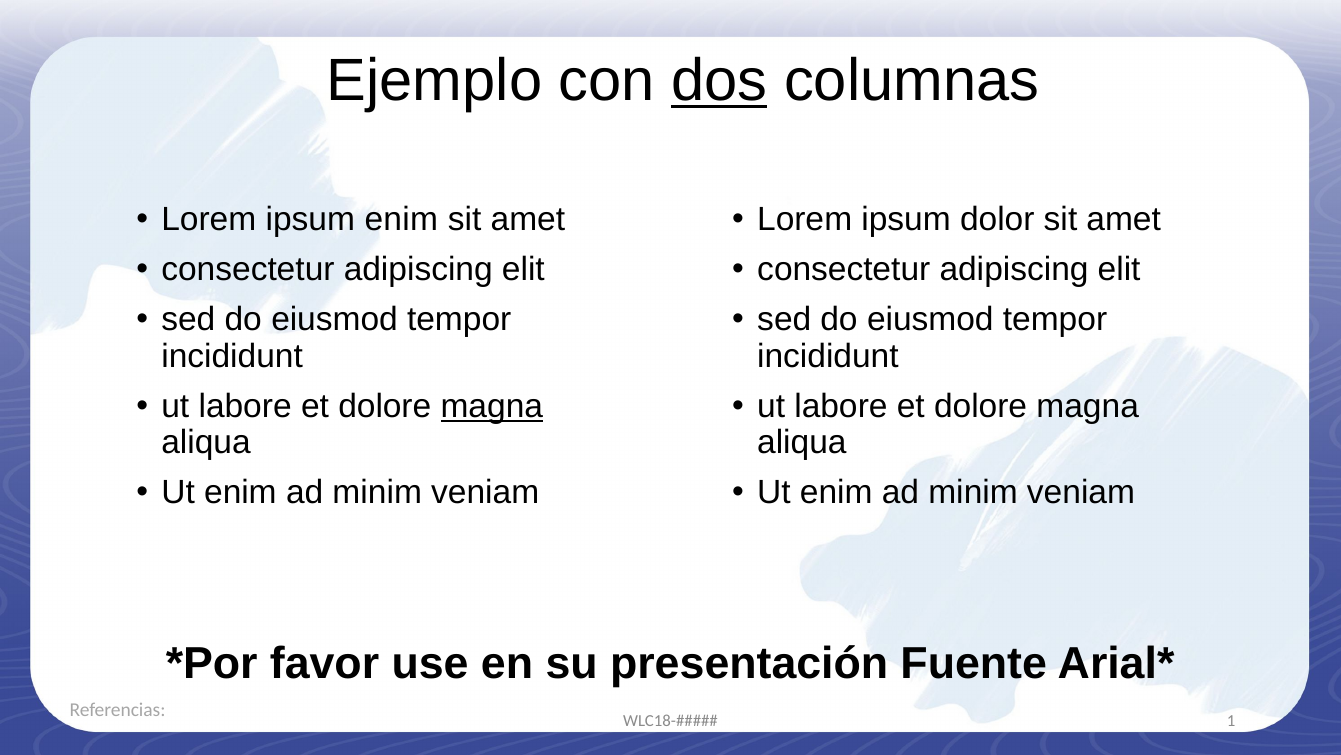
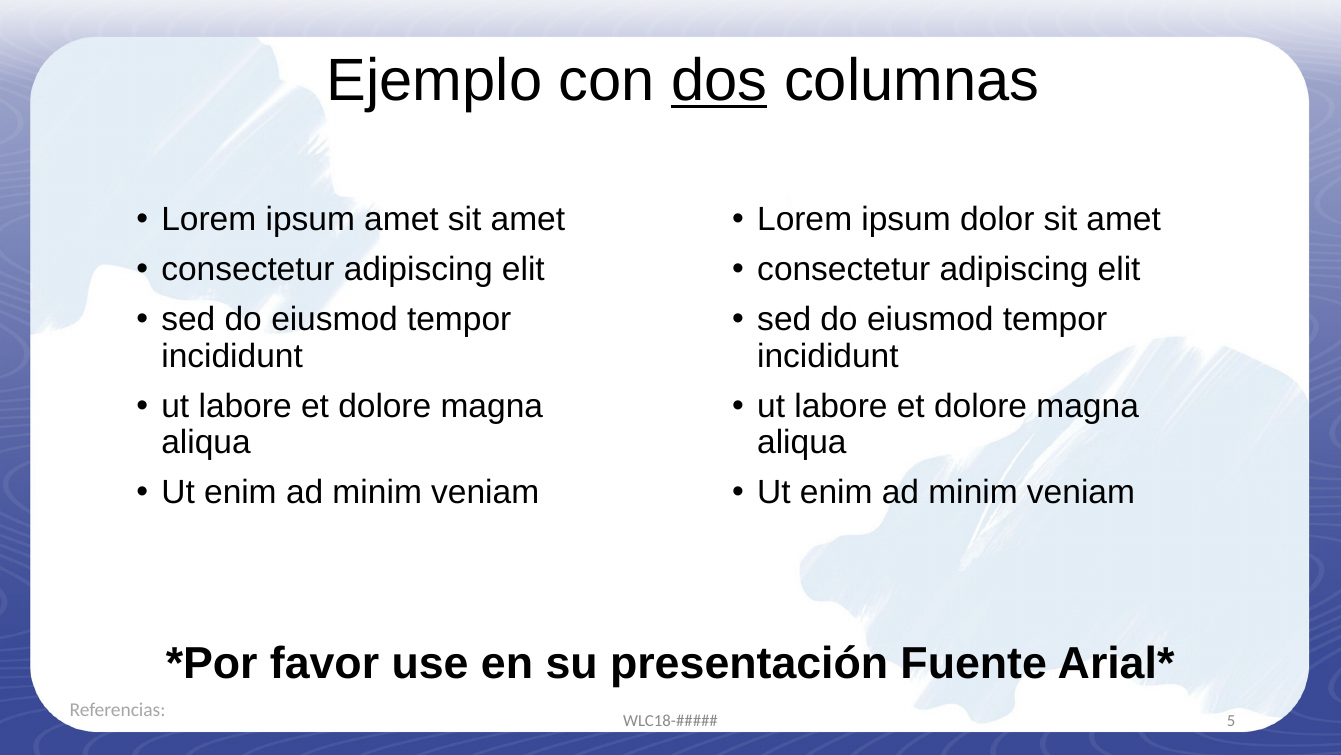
ipsum enim: enim -> amet
magna at (492, 406) underline: present -> none
1: 1 -> 5
